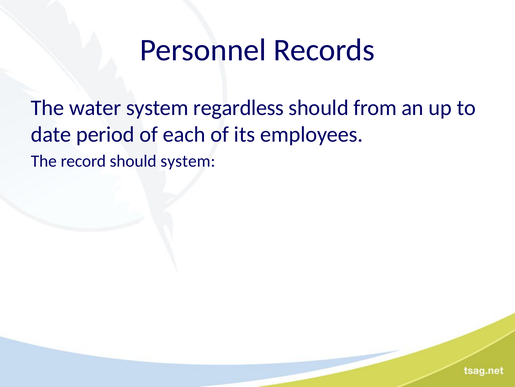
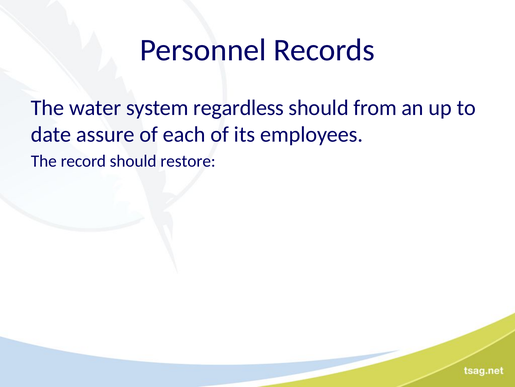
period: period -> assure
should system: system -> restore
